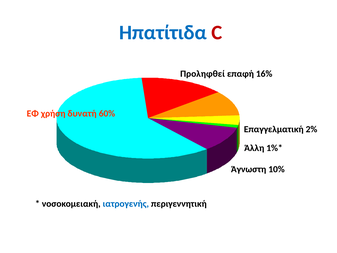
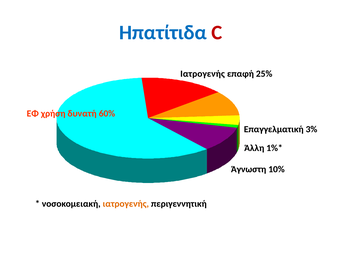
Προληφθεί at (203, 74): Προληφθεί -> Ιατρογενής
16%: 16% -> 25%
2%: 2% -> 3%
ιατρογενής at (126, 204) colour: blue -> orange
